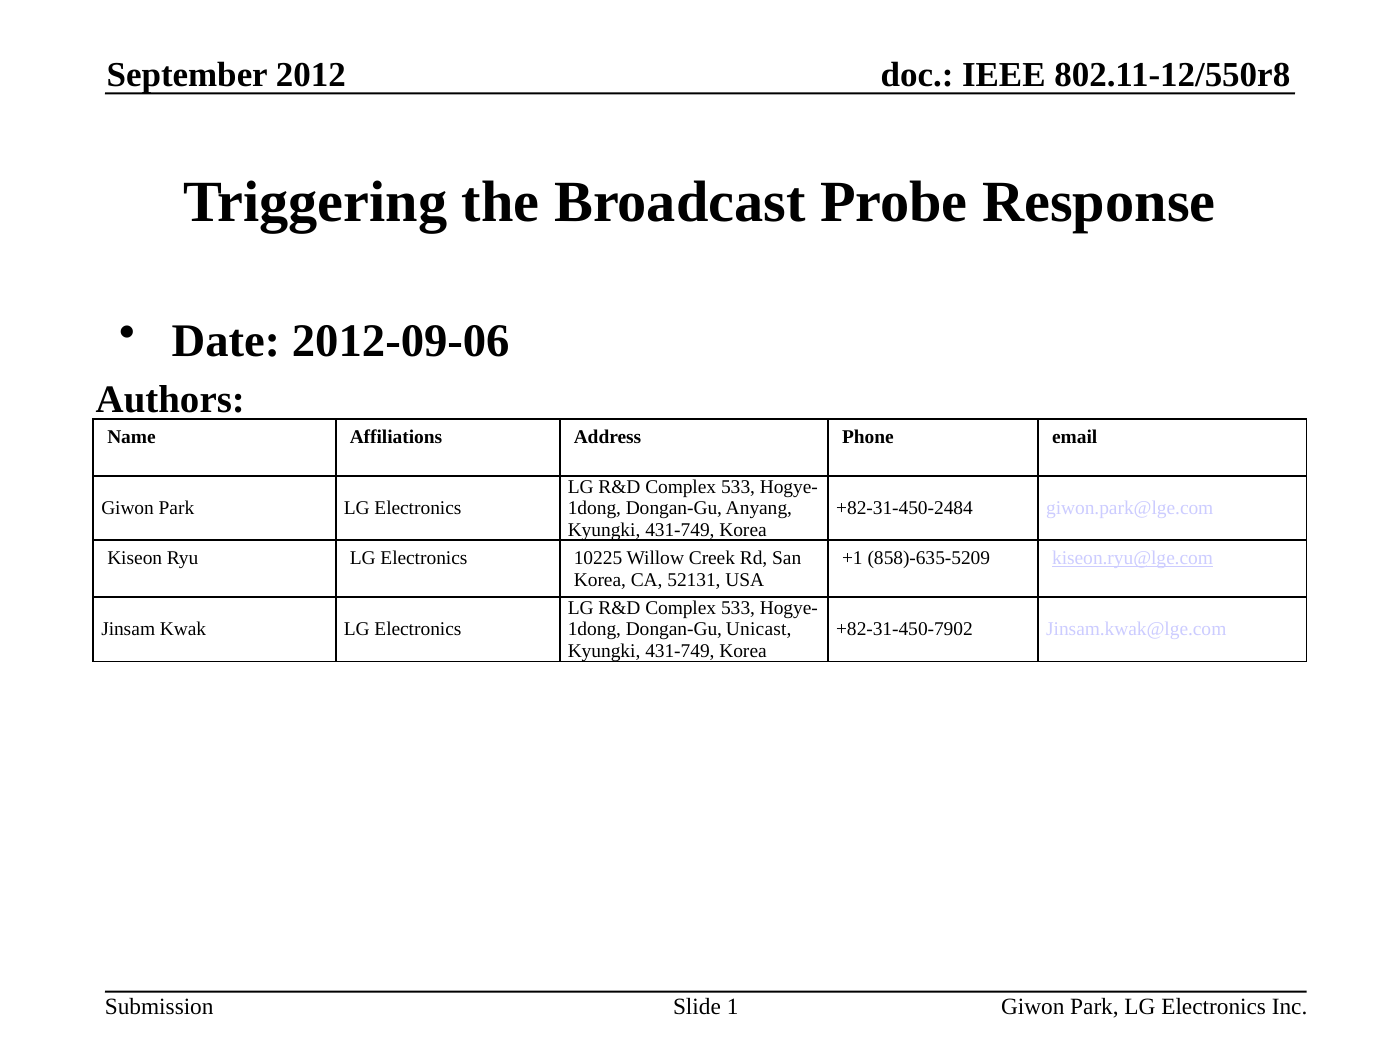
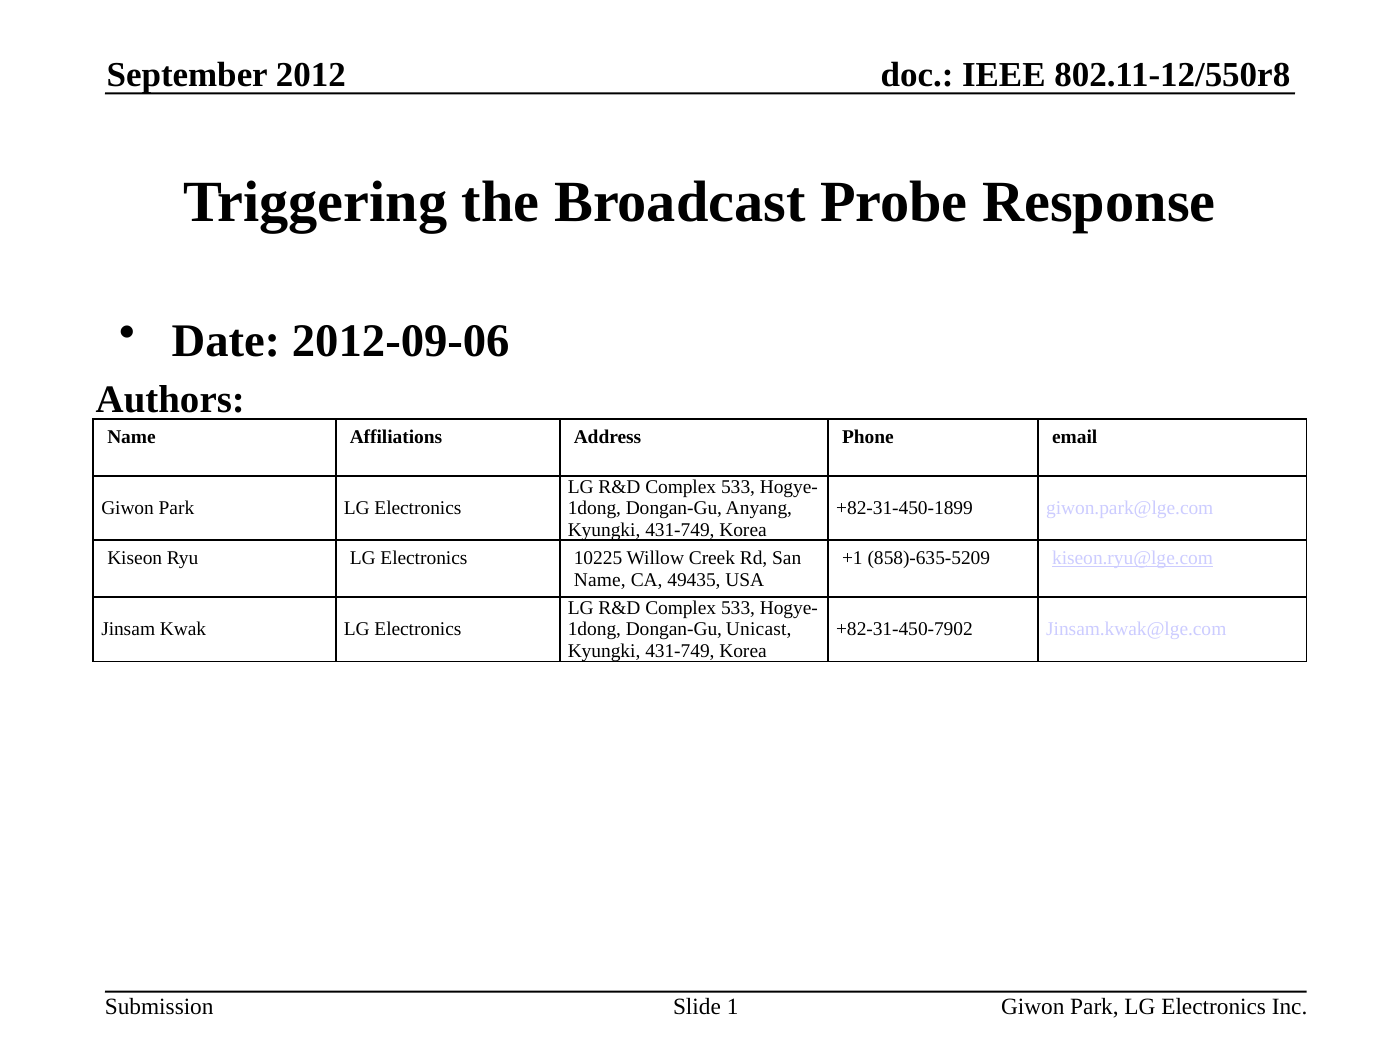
+82-31-450-2484: +82-31-450-2484 -> +82-31-450-1899
Korea at (600, 580): Korea -> Name
52131: 52131 -> 49435
